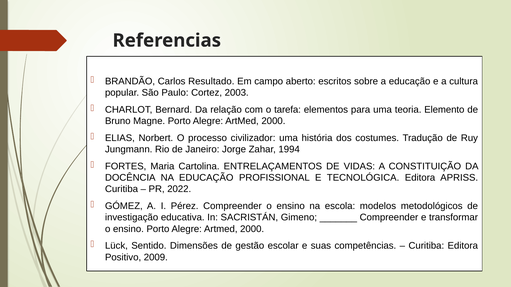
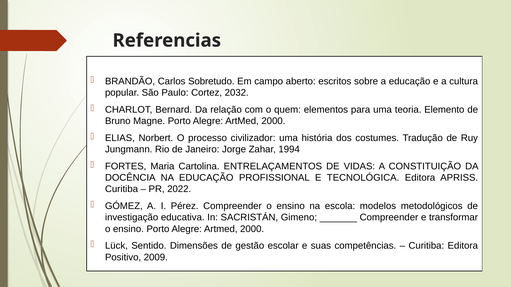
Resultado: Resultado -> Sobretudo
2003: 2003 -> 2032
tarefa: tarefa -> quem
